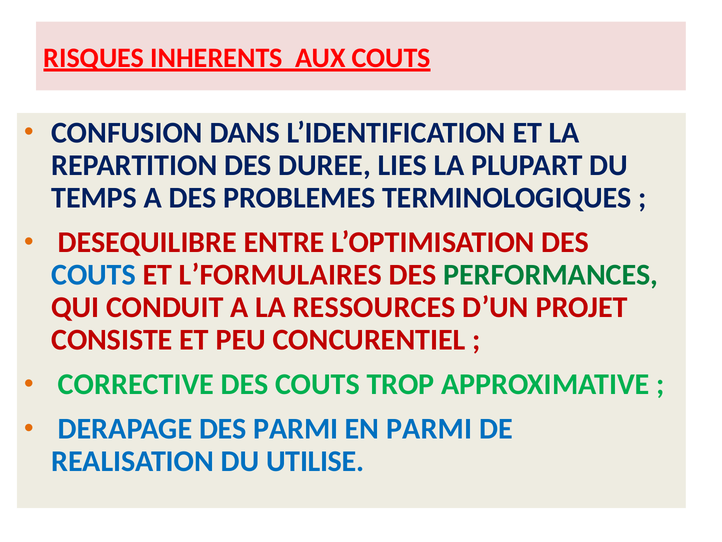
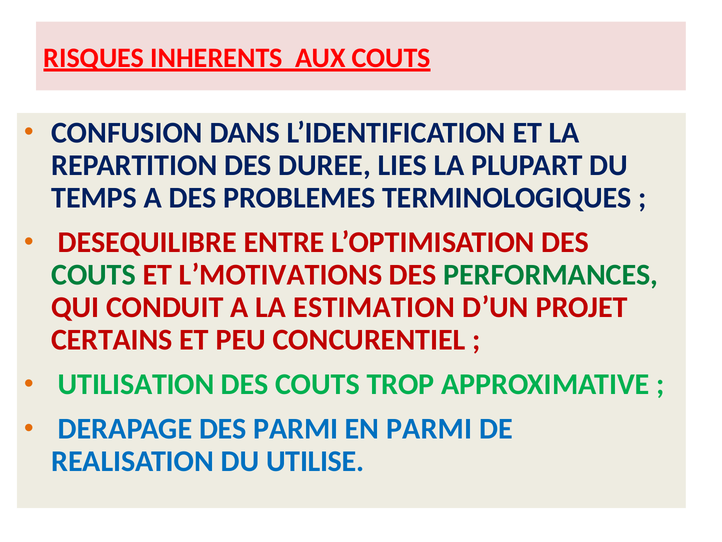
COUTS at (94, 274) colour: blue -> green
L’FORMULAIRES: L’FORMULAIRES -> L’MOTIVATIONS
RESSOURCES: RESSOURCES -> ESTIMATION
CONSISTE: CONSISTE -> CERTAINS
CORRECTIVE: CORRECTIVE -> UTILISATION
